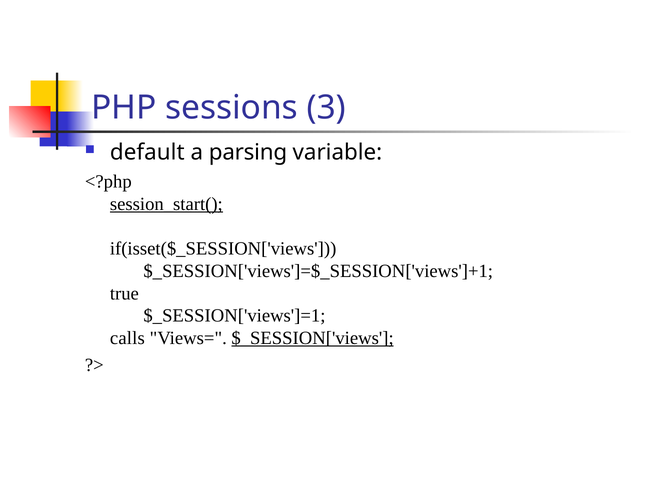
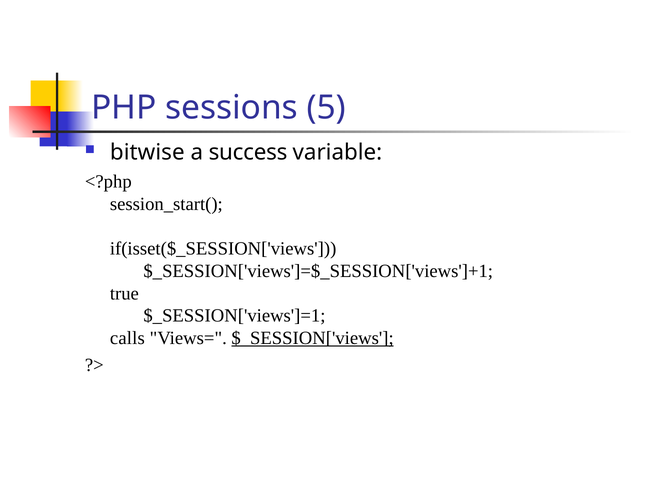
3: 3 -> 5
default: default -> bitwise
parsing: parsing -> success
session_start( underline: present -> none
